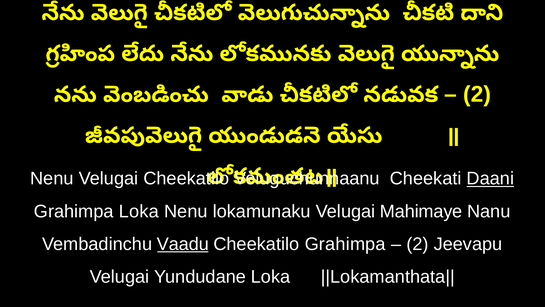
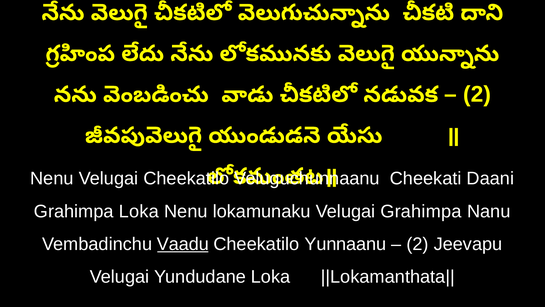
Daani underline: present -> none
Velugai Mahimaye: Mahimaye -> Grahimpa
Cheekatilo Grahimpa: Grahimpa -> Yunnaanu
